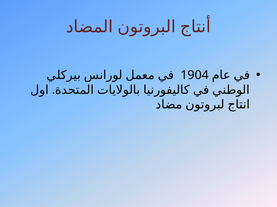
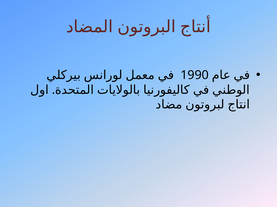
1904: 1904 -> 1990
